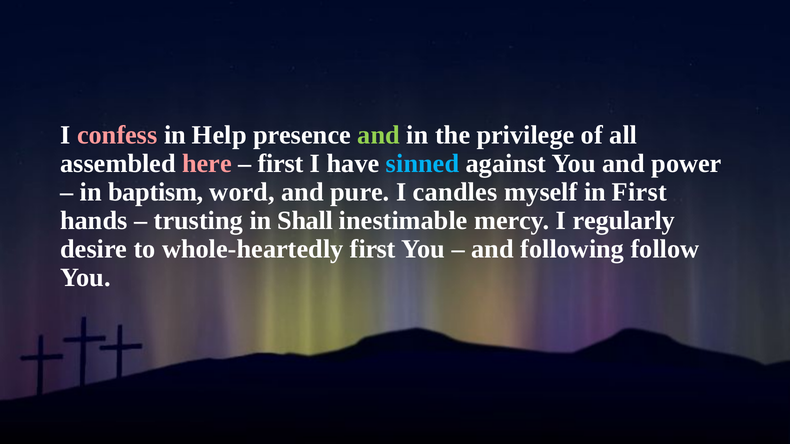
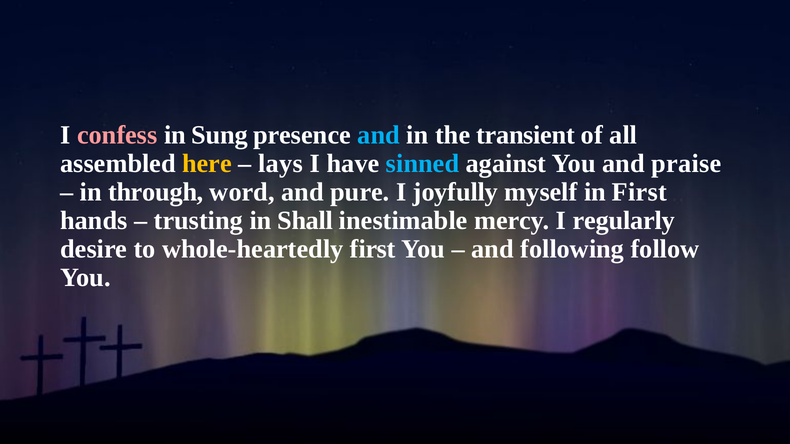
Help: Help -> Sung
and at (379, 135) colour: light green -> light blue
privilege: privilege -> transient
here colour: pink -> yellow
first at (281, 164): first -> lays
power: power -> praise
baptism: baptism -> through
candles: candles -> joyfully
